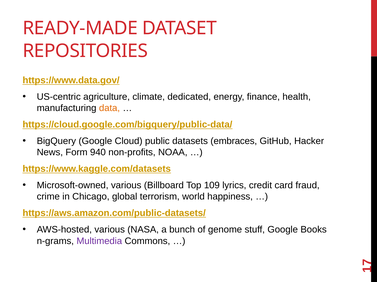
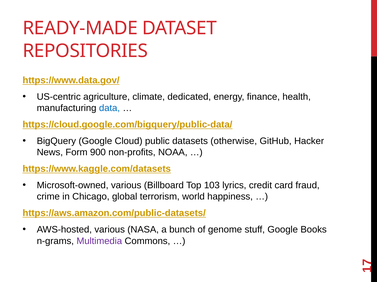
data colour: orange -> blue
embraces: embraces -> otherwise
940: 940 -> 900
109: 109 -> 103
